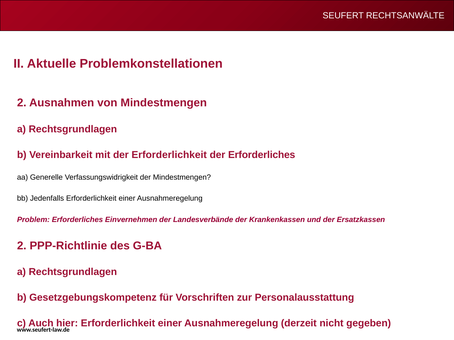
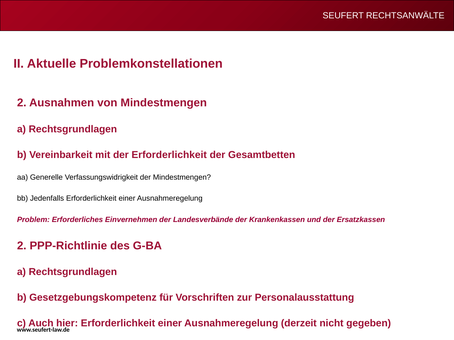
der Erforderliches: Erforderliches -> Gesamtbetten
